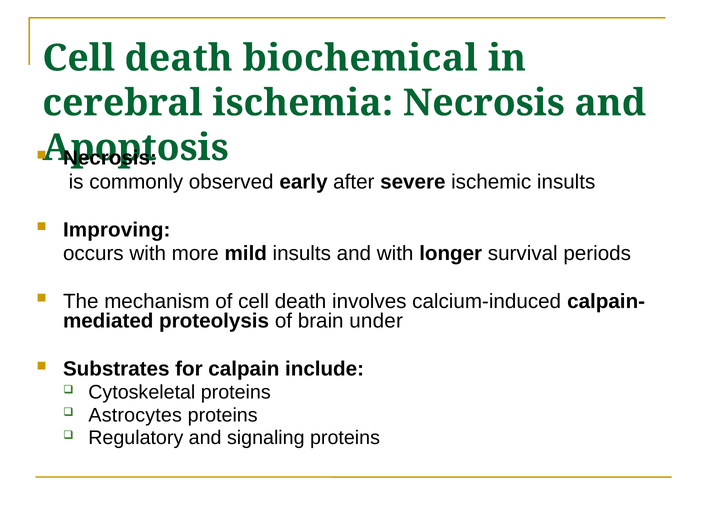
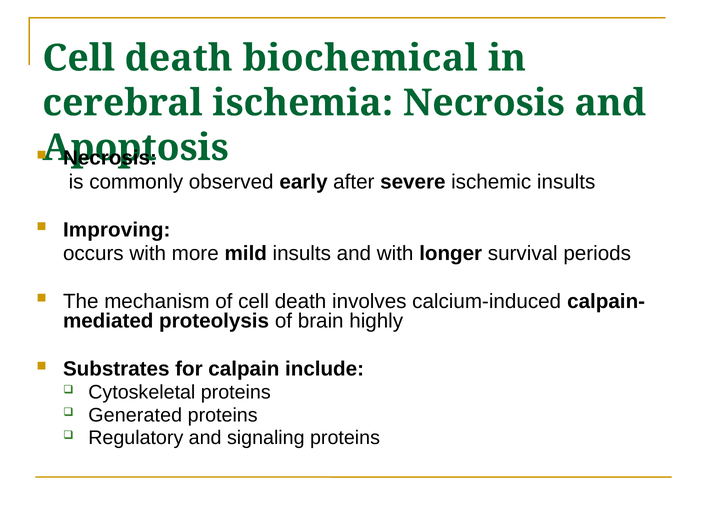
under: under -> highly
Astrocytes: Astrocytes -> Generated
